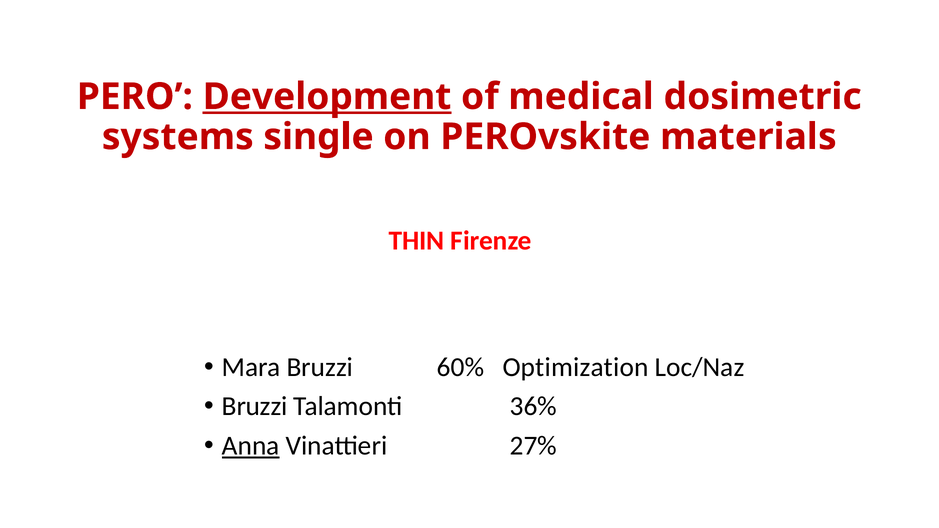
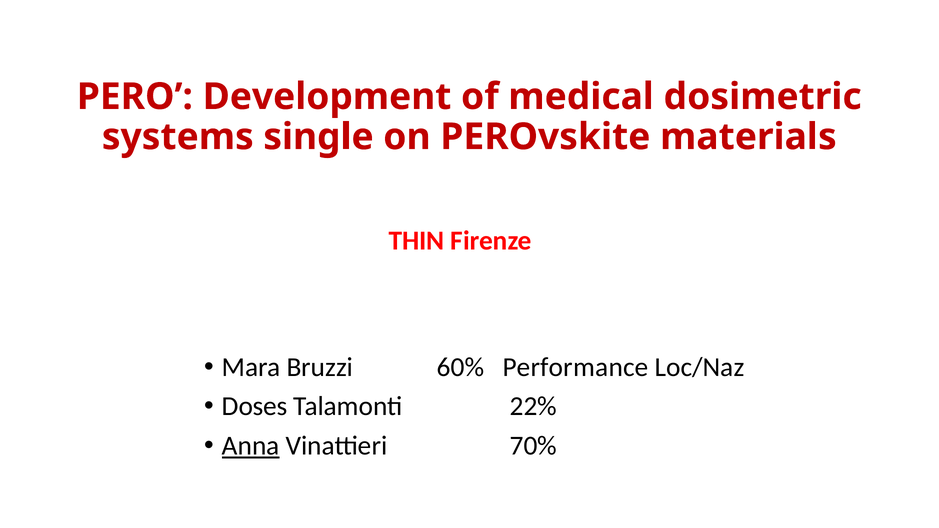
Development underline: present -> none
Optimization: Optimization -> Performance
Bruzzi at (255, 407): Bruzzi -> Doses
36%: 36% -> 22%
27%: 27% -> 70%
